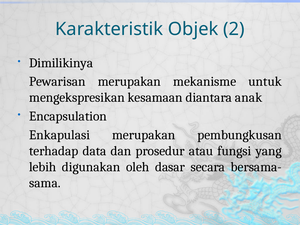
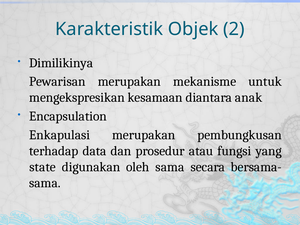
lebih: lebih -> state
oleh dasar: dasar -> sama
